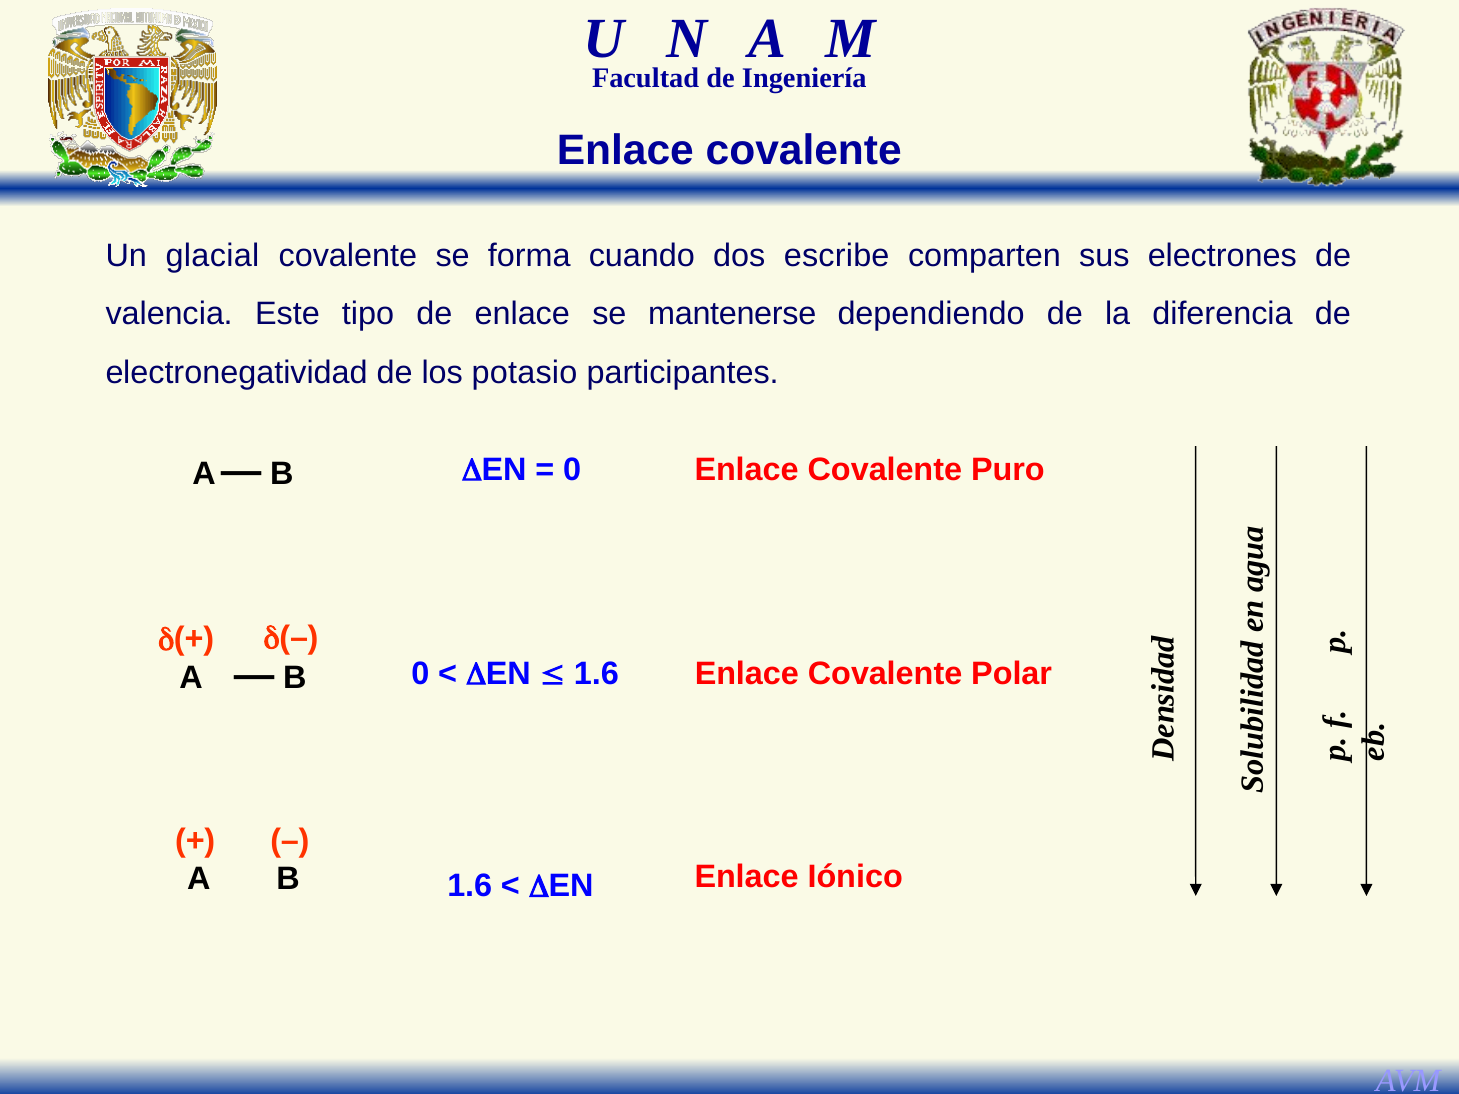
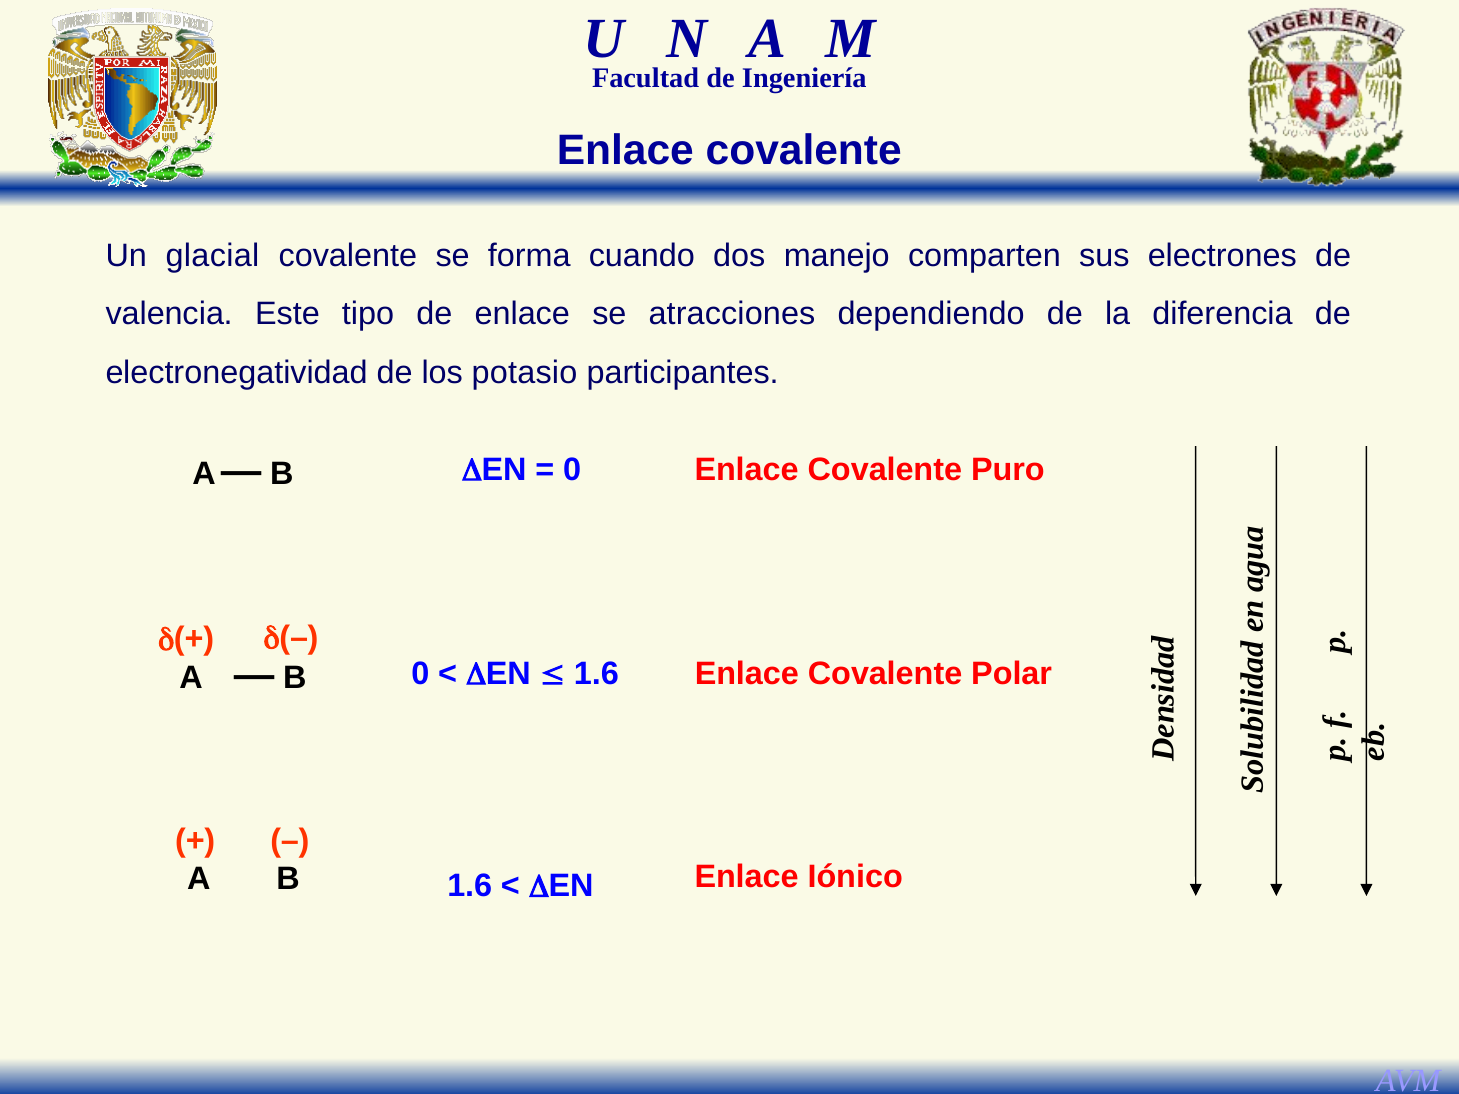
escribe: escribe -> manejo
mantenerse: mantenerse -> atracciones
